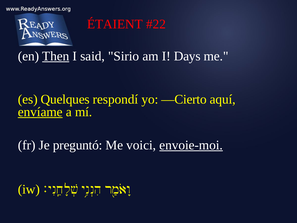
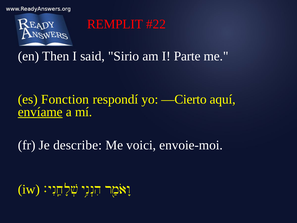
ÉTAIENT: ÉTAIENT -> REMPLIT
Then underline: present -> none
Days: Days -> Parte
Quelques: Quelques -> Fonction
preguntó: preguntó -> describe
envoie-moi underline: present -> none
